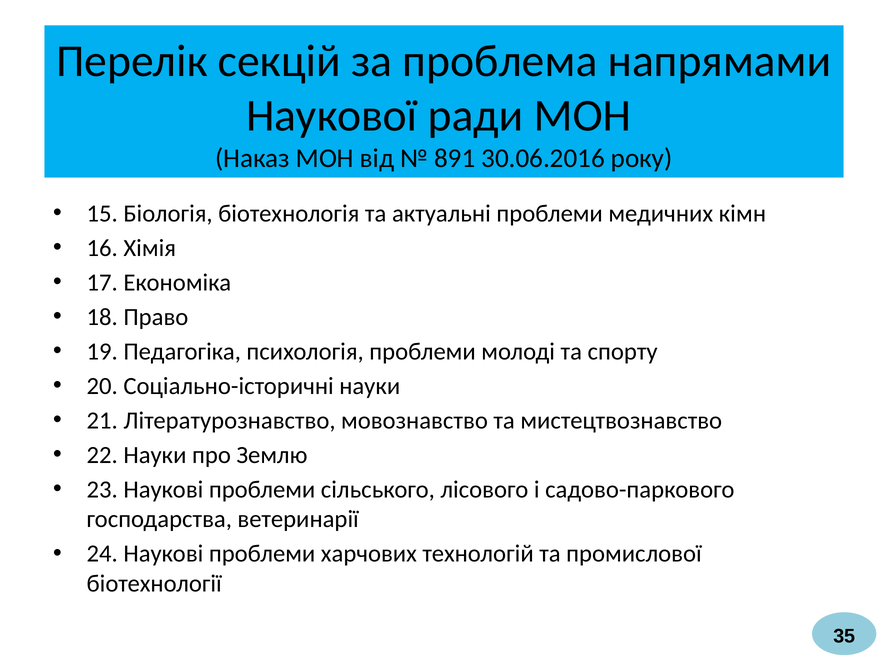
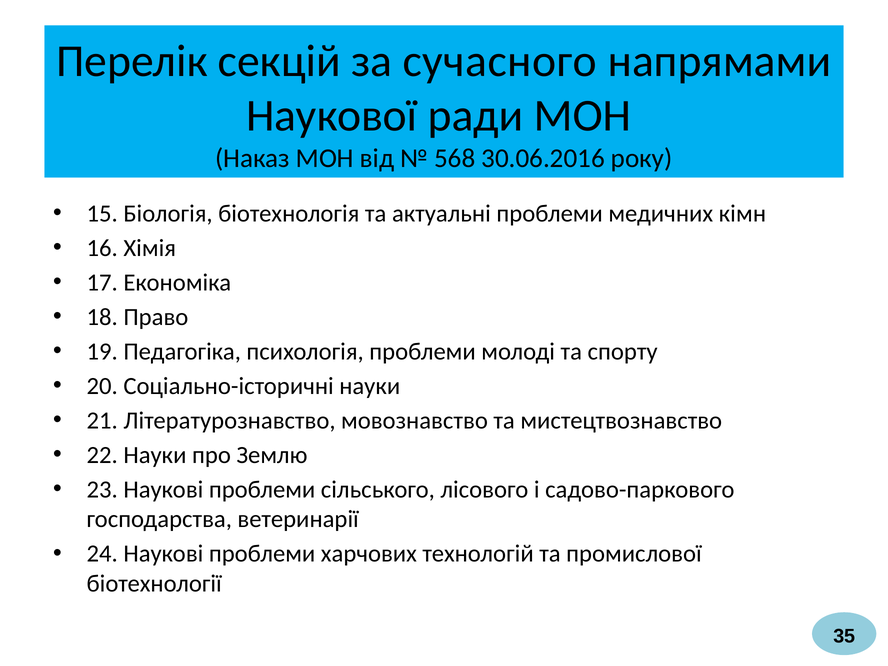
проблема: проблема -> сучасного
891: 891 -> 568
